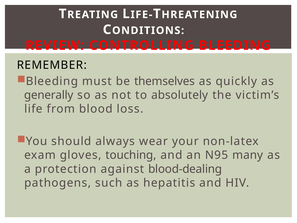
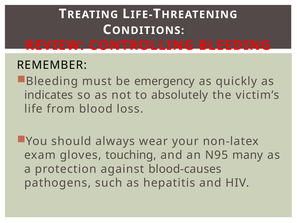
themselves: themselves -> emergency
generally: generally -> indicates
blood-dealing: blood-dealing -> blood-causes
